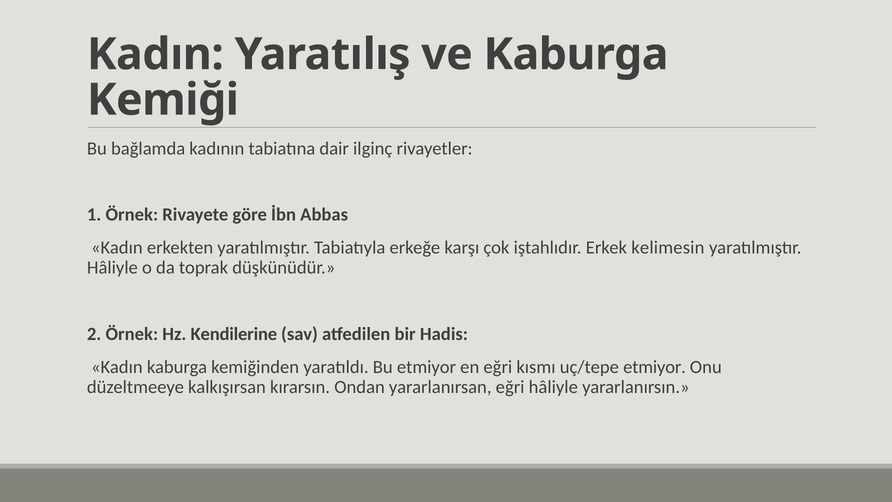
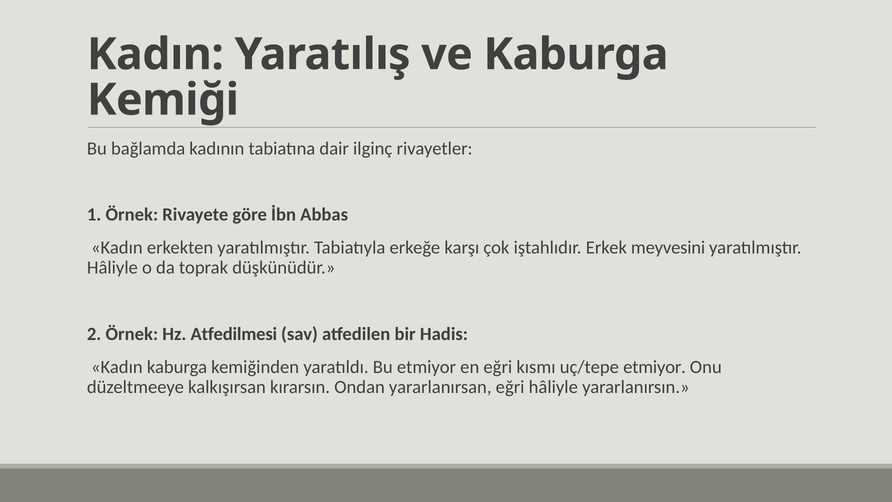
kelimesin: kelimesin -> meyvesini
Kendilerine: Kendilerine -> Atfedilmesi
